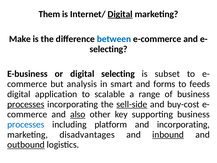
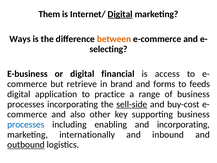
Make: Make -> Ways
between colour: blue -> orange
digital selecting: selecting -> financial
subset: subset -> access
analysis: analysis -> retrieve
smart: smart -> brand
scalable: scalable -> practice
processes at (26, 104) underline: present -> none
also underline: present -> none
platform: platform -> enabling
disadvantages: disadvantages -> internationally
inbound underline: present -> none
